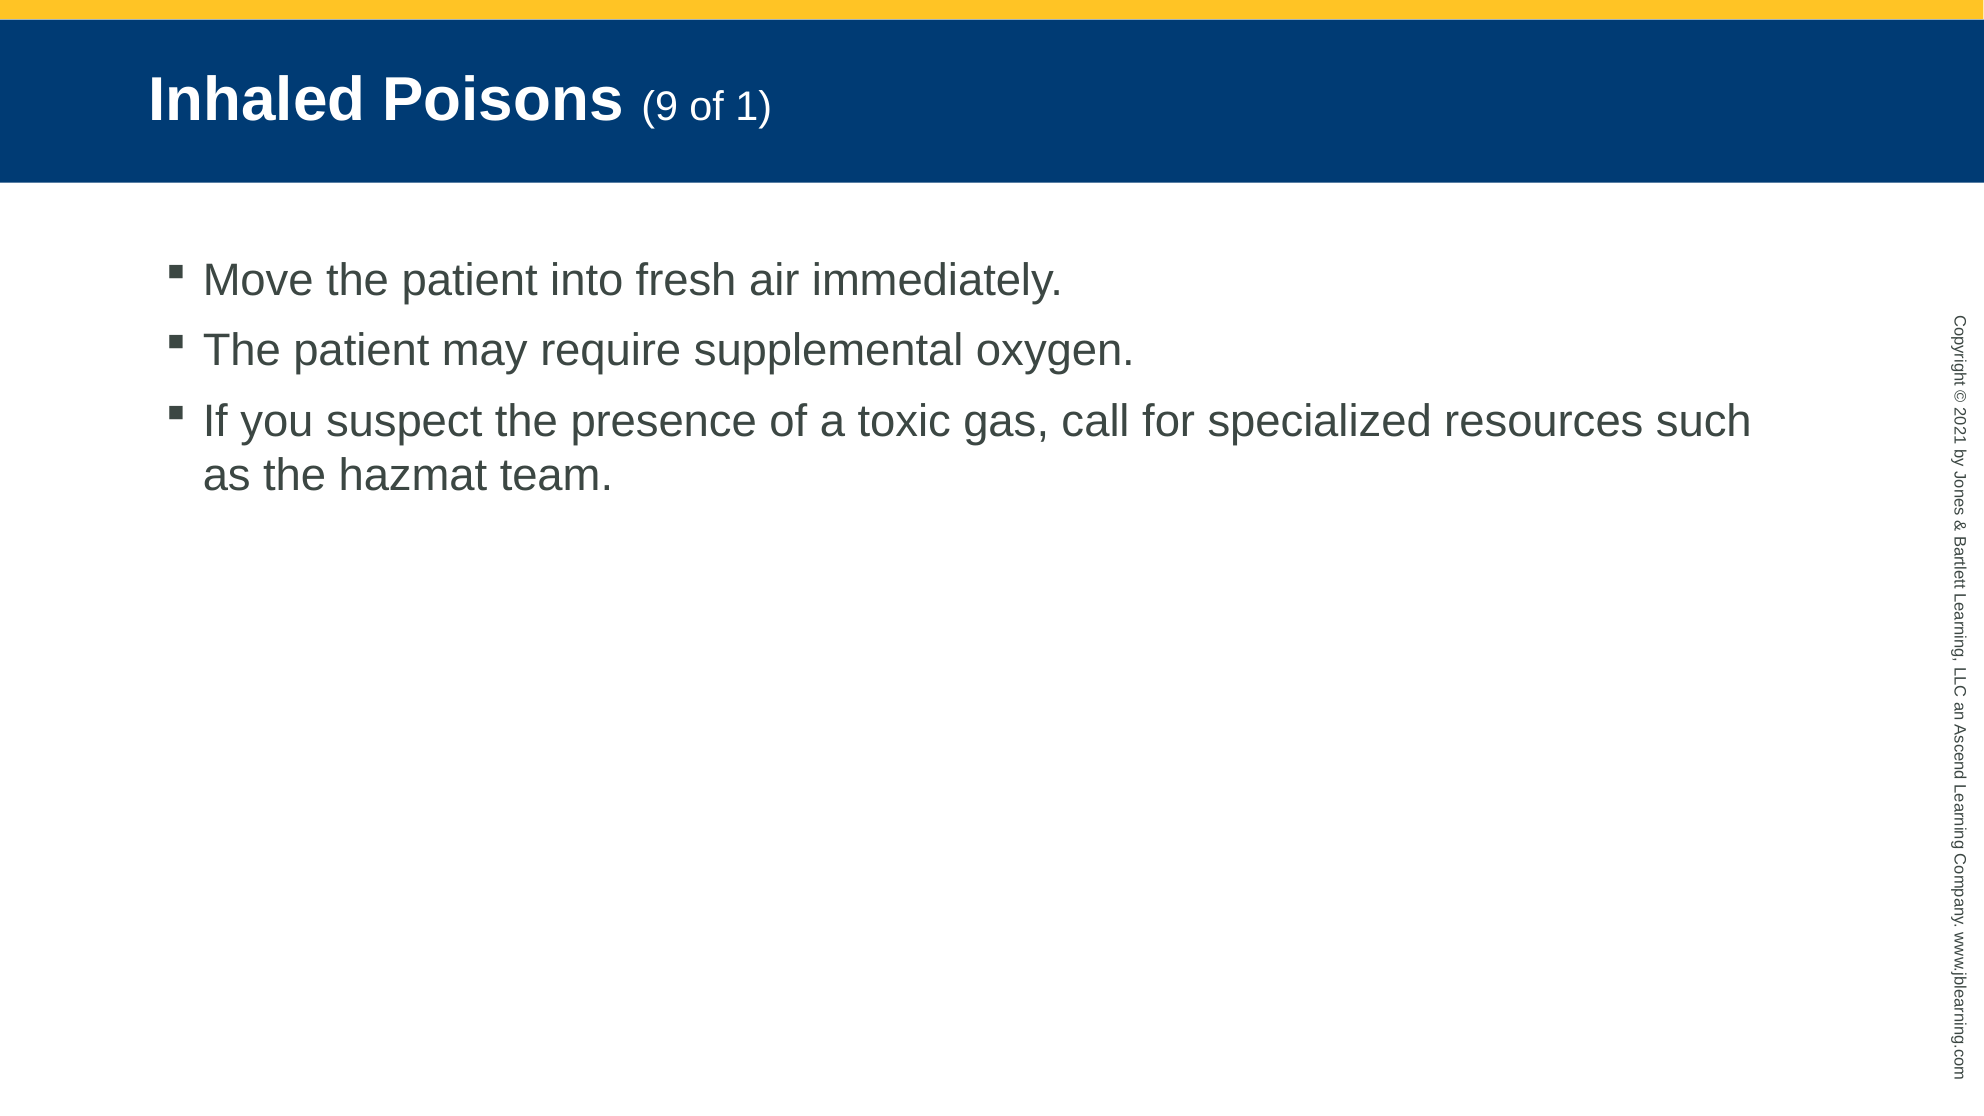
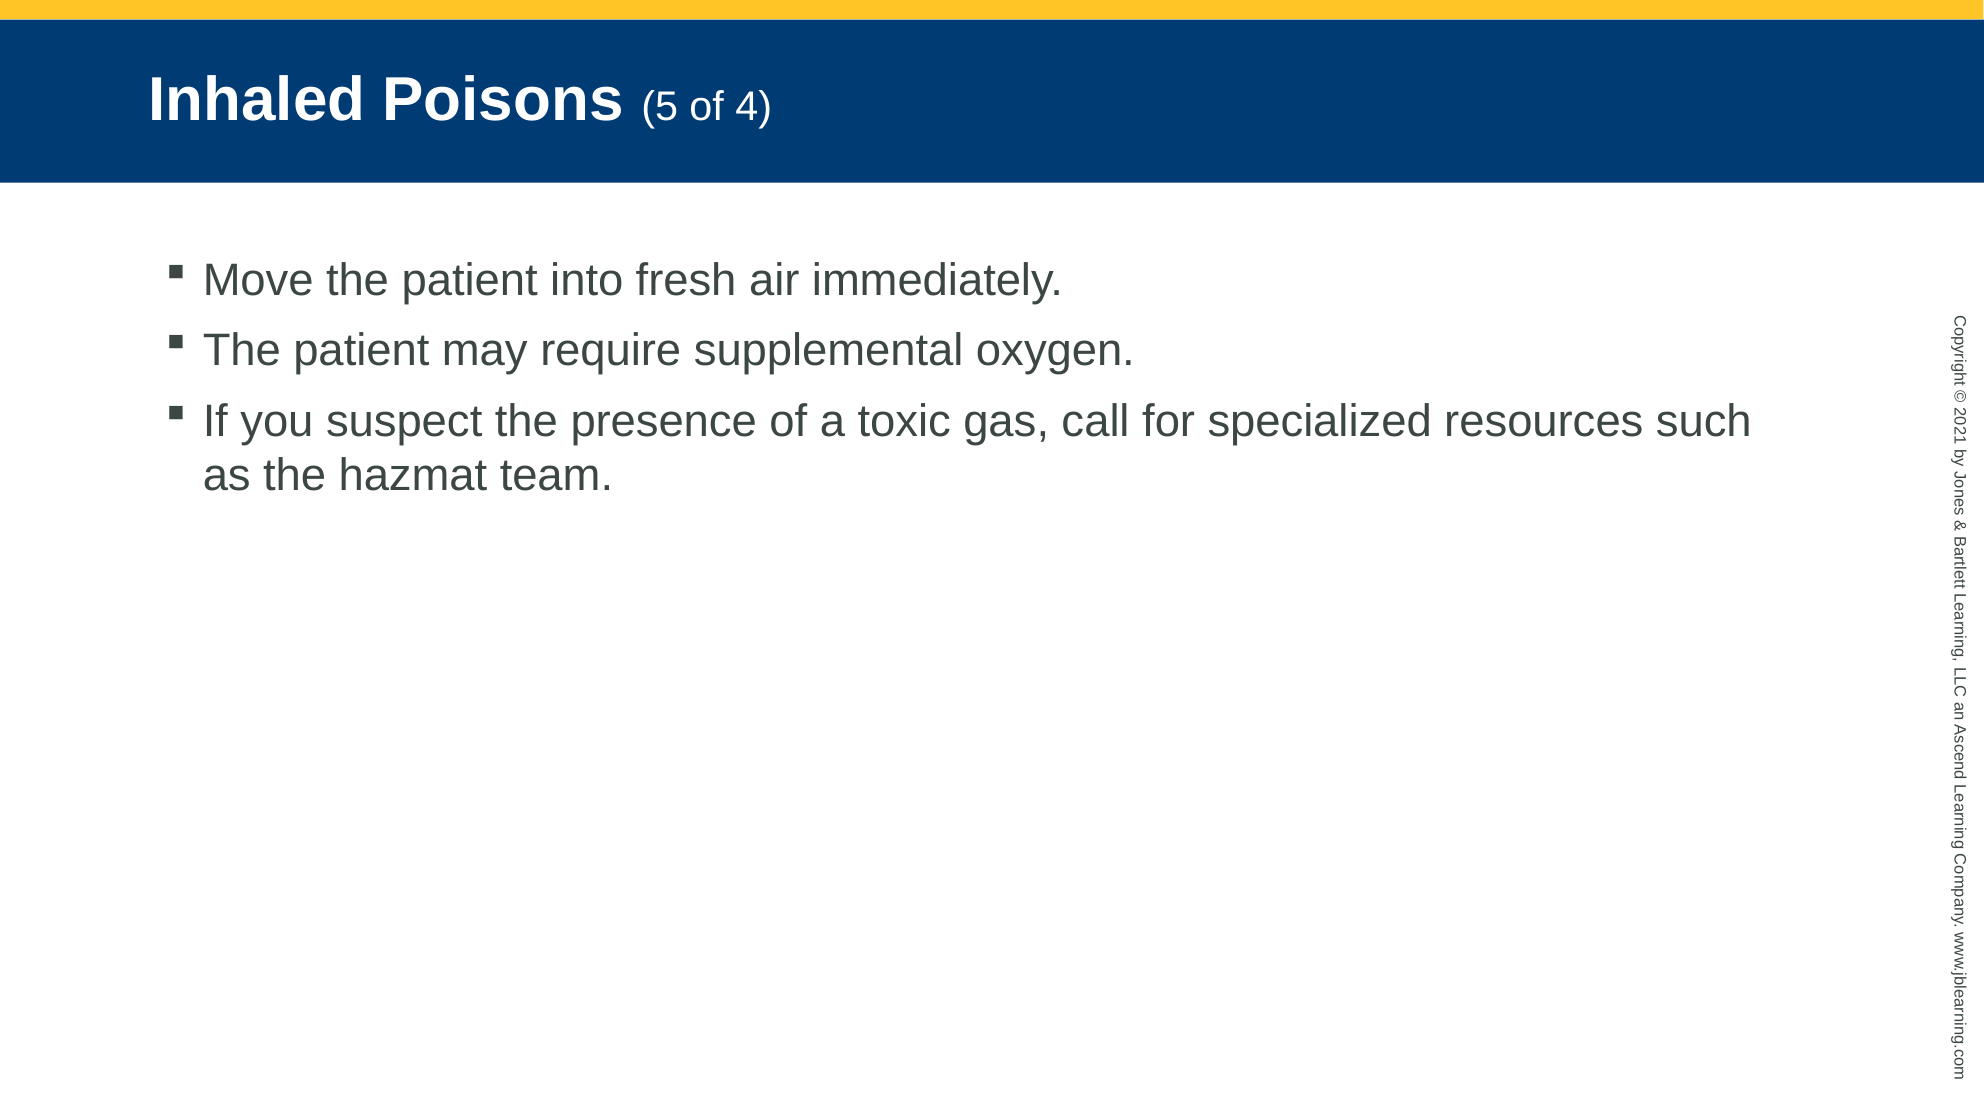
9: 9 -> 5
of 1: 1 -> 4
